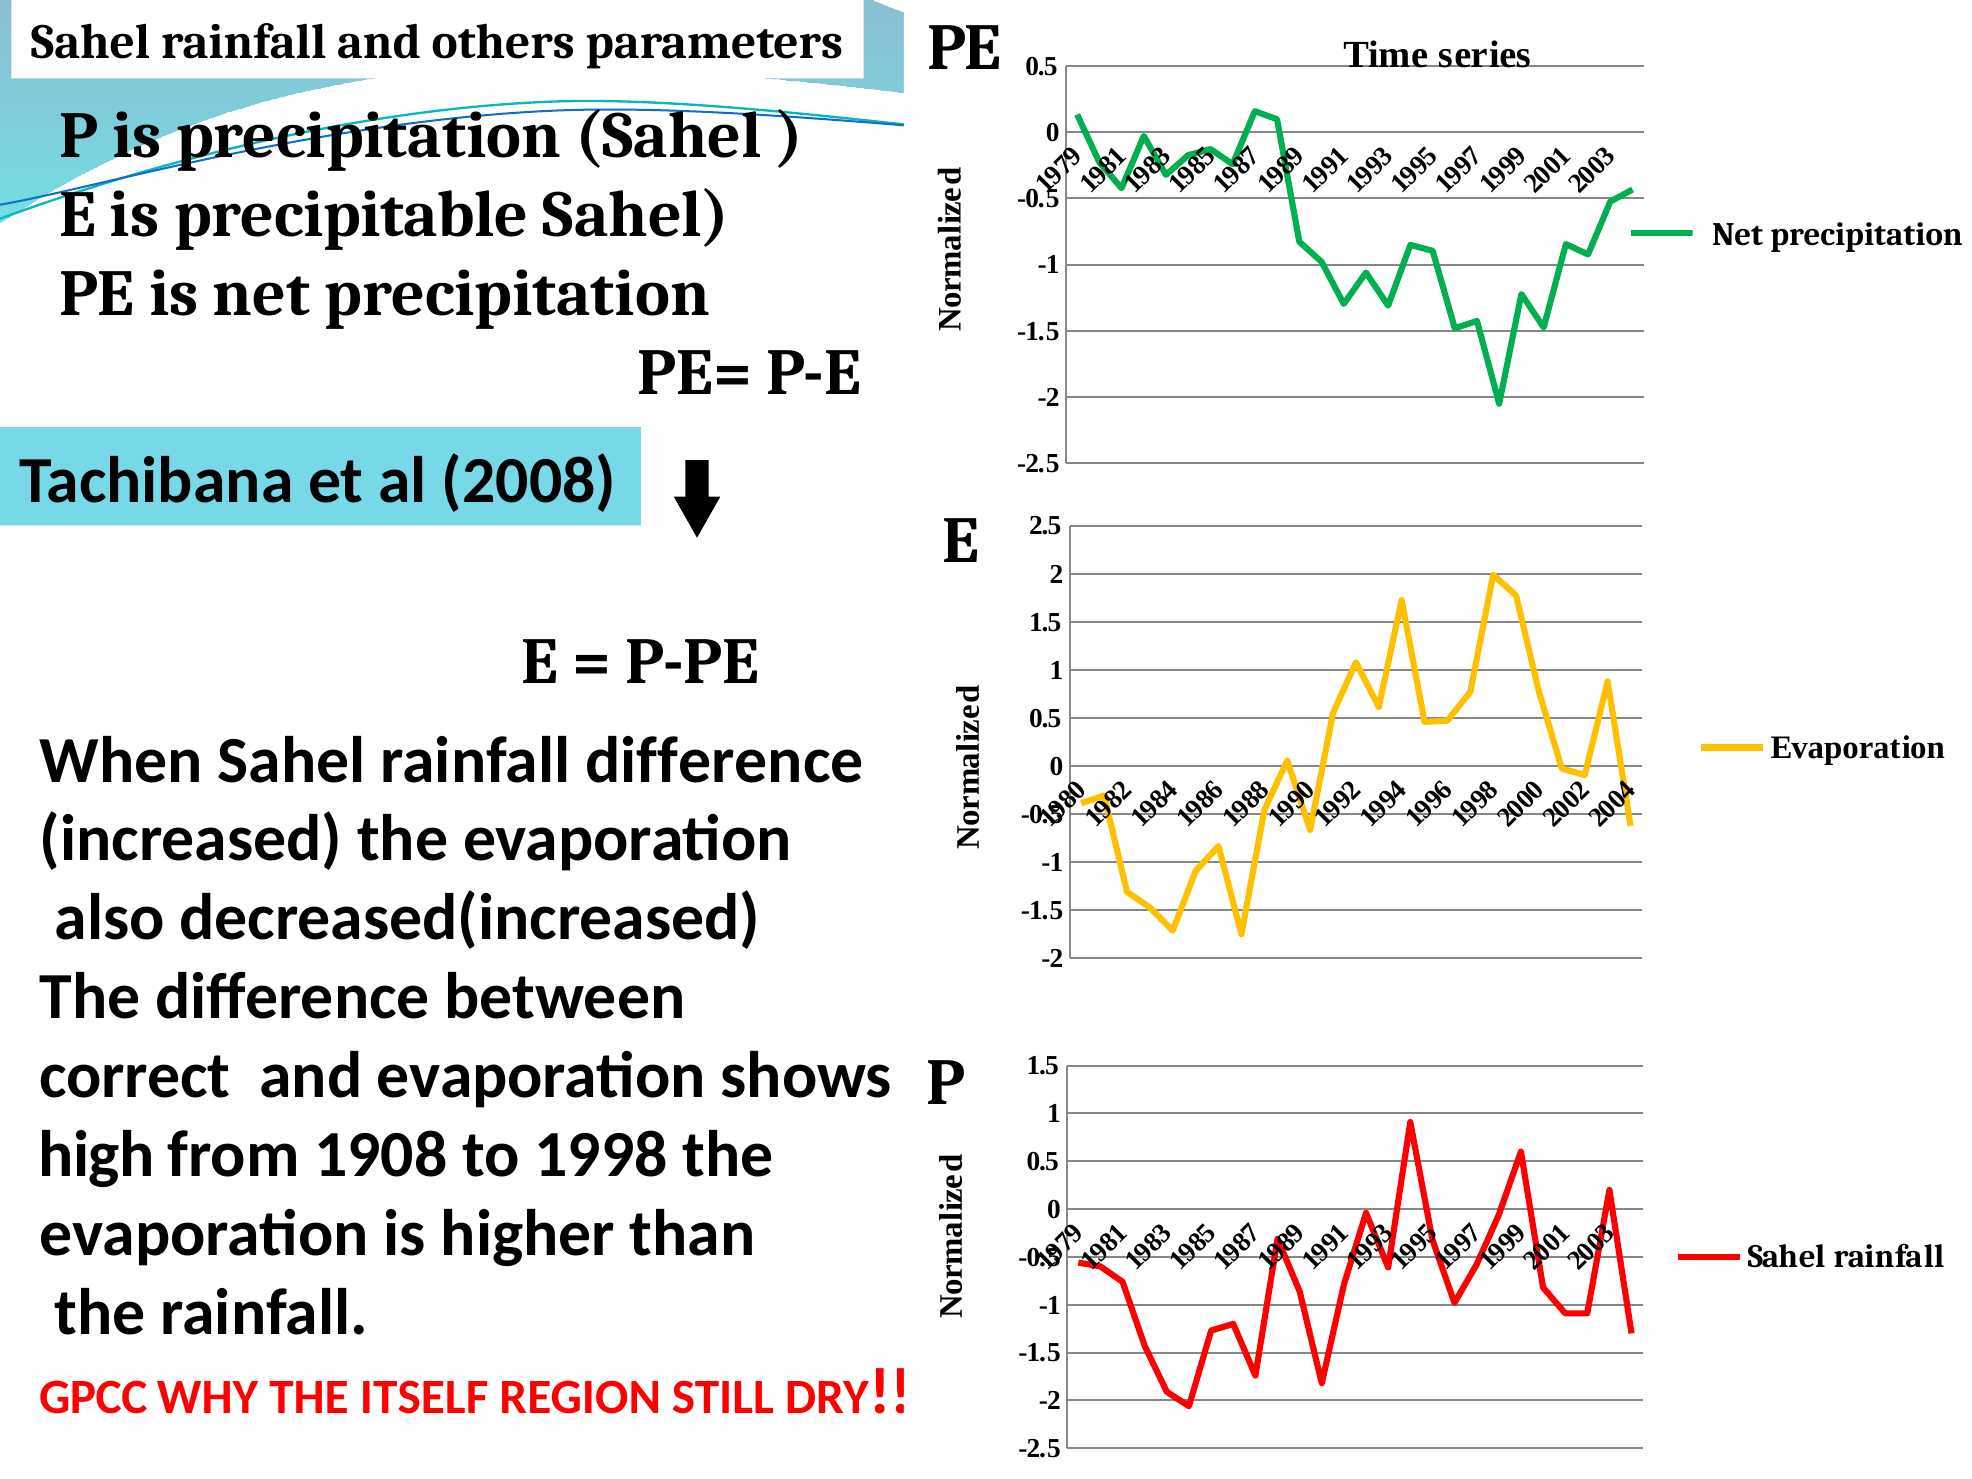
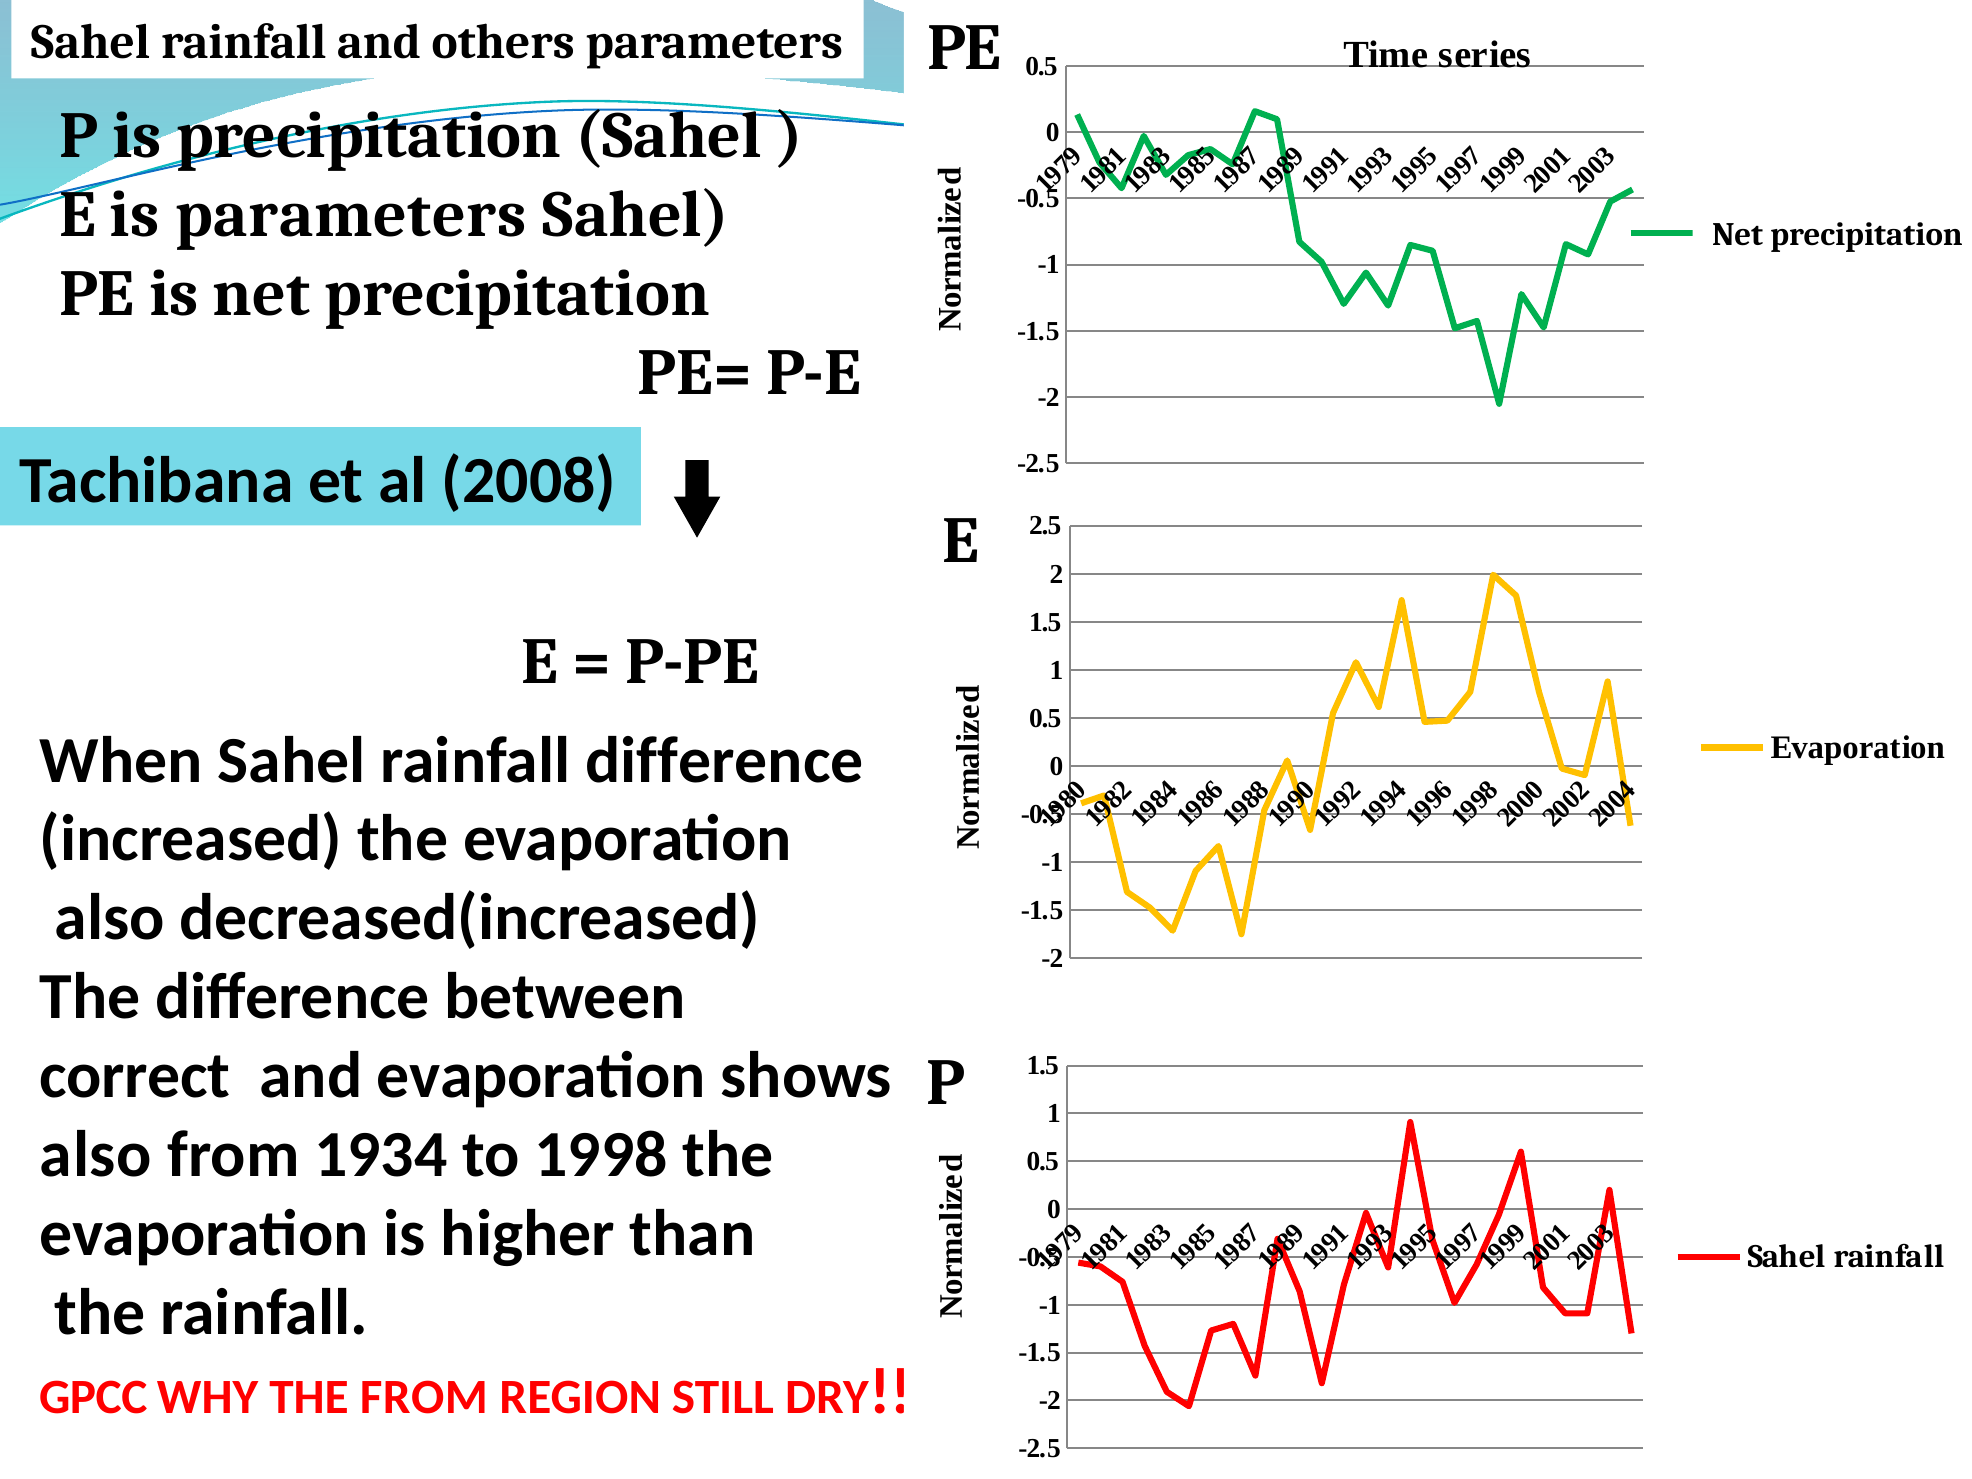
is precipitable: precipitable -> parameters
high at (97, 1155): high -> also
1908: 1908 -> 1934
THE ITSELF: ITSELF -> FROM
